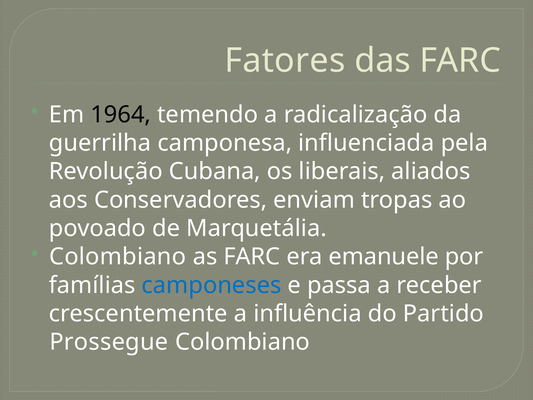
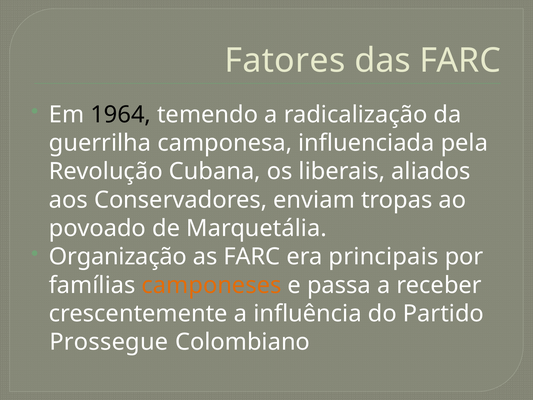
Colombiano at (118, 257): Colombiano -> Organização
emanuele: emanuele -> principais
camponeses colour: blue -> orange
